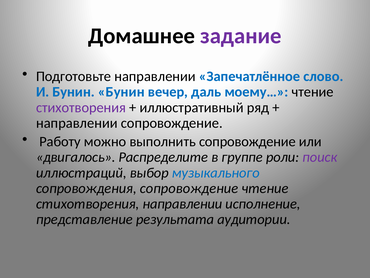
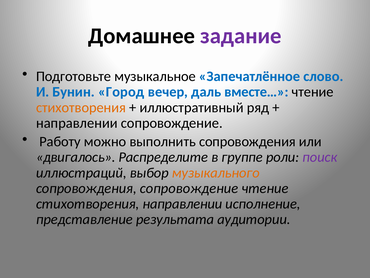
Подготовьте направлении: направлении -> музыкальное
Бунин Бунин: Бунин -> Город
моему…: моему… -> вместе…
стихотворения at (81, 107) colour: purple -> orange
выполнить сопровождение: сопровождение -> сопровождения
музыкального colour: blue -> orange
